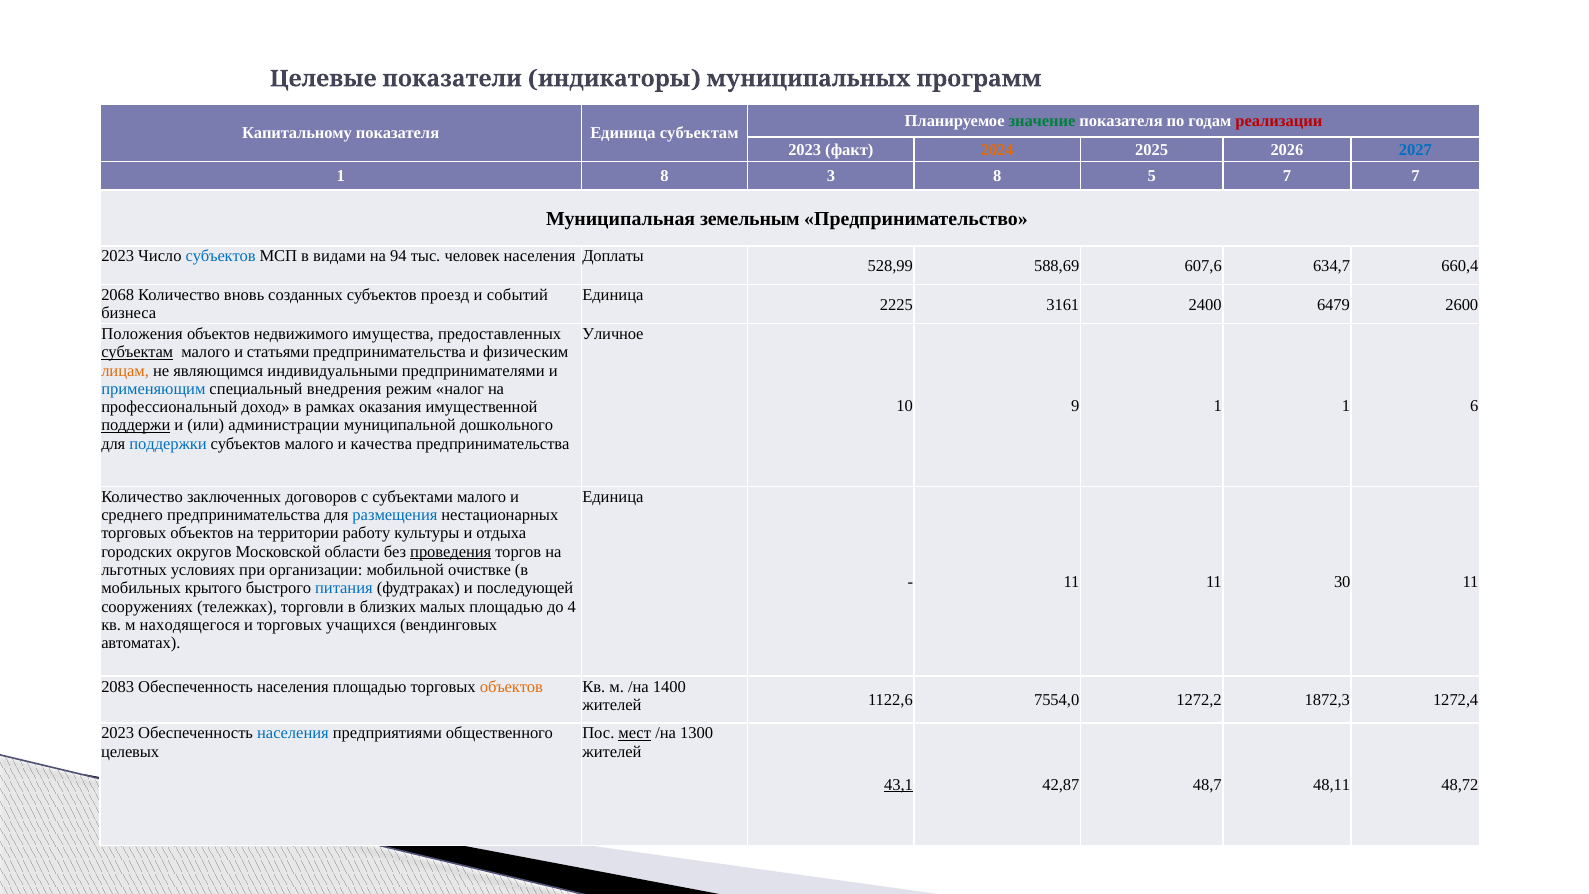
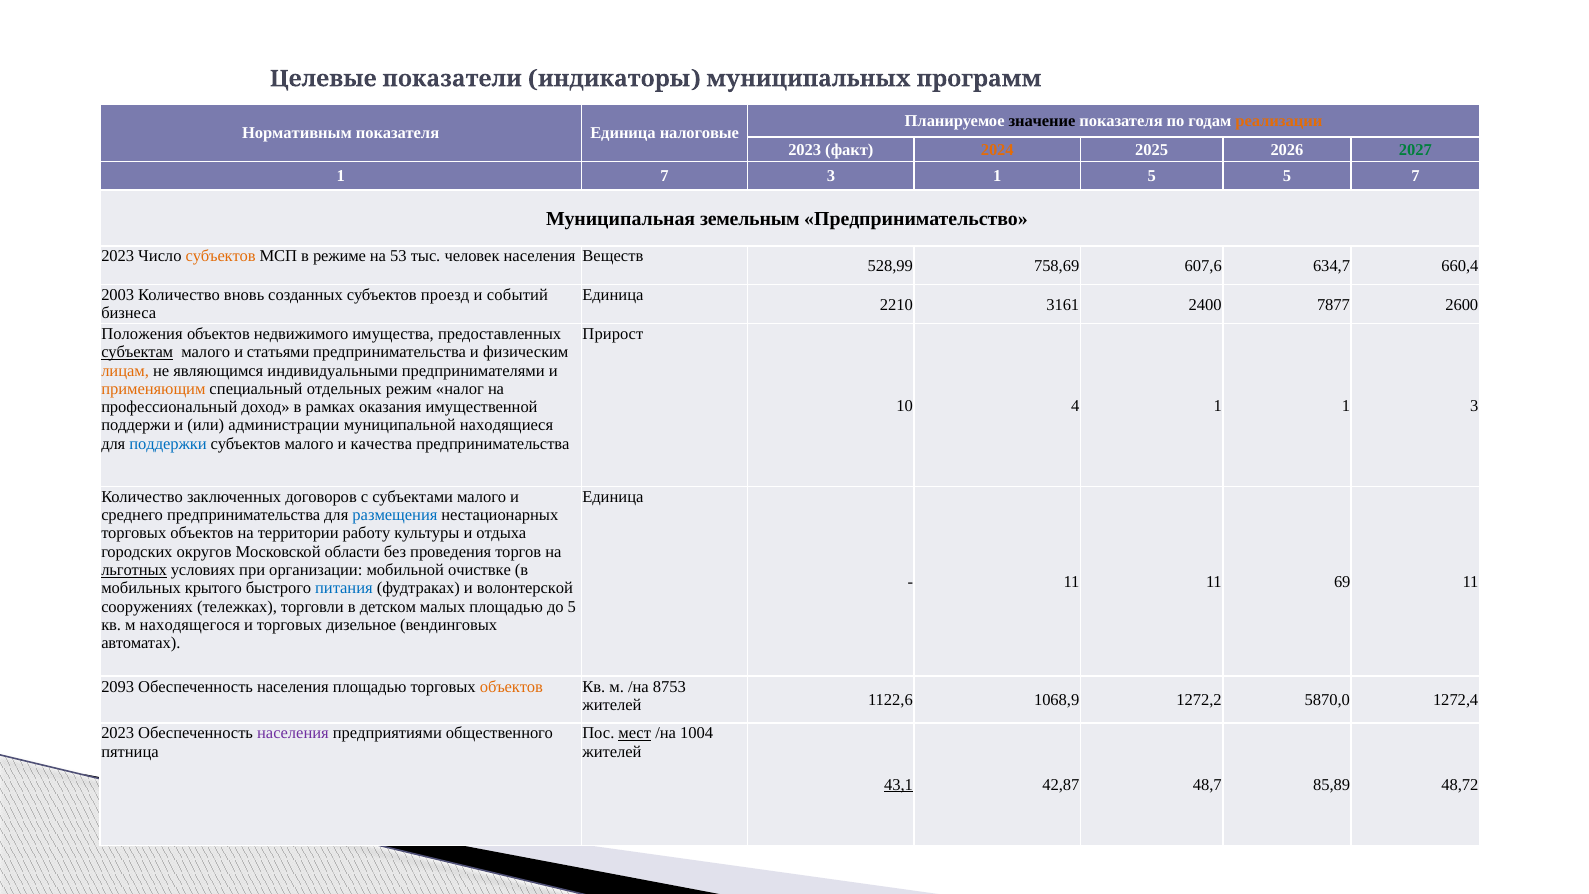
значение colour: green -> black
реализации colour: red -> orange
Капитальному: Капитальному -> Нормативным
Единица субъектам: субъектам -> налоговые
2027 colour: blue -> green
1 8: 8 -> 7
3 8: 8 -> 1
5 7: 7 -> 5
субъектов at (221, 256) colour: blue -> orange
видами: видами -> режиме
94: 94 -> 53
Доплаты: Доплаты -> Веществ
588,69: 588,69 -> 758,69
2068: 2068 -> 2003
2225: 2225 -> 2210
6479: 6479 -> 7877
Уличное: Уличное -> Прирост
применяющим colour: blue -> orange
внедрения: внедрения -> отдельных
9: 9 -> 4
1 6: 6 -> 3
поддержи underline: present -> none
дошкольного: дошкольного -> находящиеся
проведения underline: present -> none
льготных underline: none -> present
30: 30 -> 69
последующей: последующей -> волонтерской
близких: близких -> детском
до 4: 4 -> 5
учащихся: учащихся -> дизельное
2083: 2083 -> 2093
1400: 1400 -> 8753
7554,0: 7554,0 -> 1068,9
1872,3: 1872,3 -> 5870,0
населения at (293, 733) colour: blue -> purple
1300: 1300 -> 1004
целевых: целевых -> пятница
48,11: 48,11 -> 85,89
